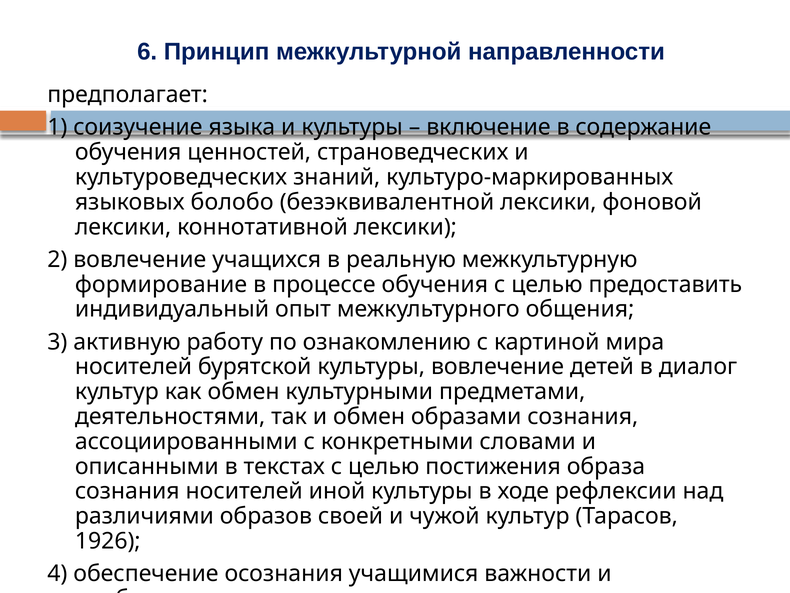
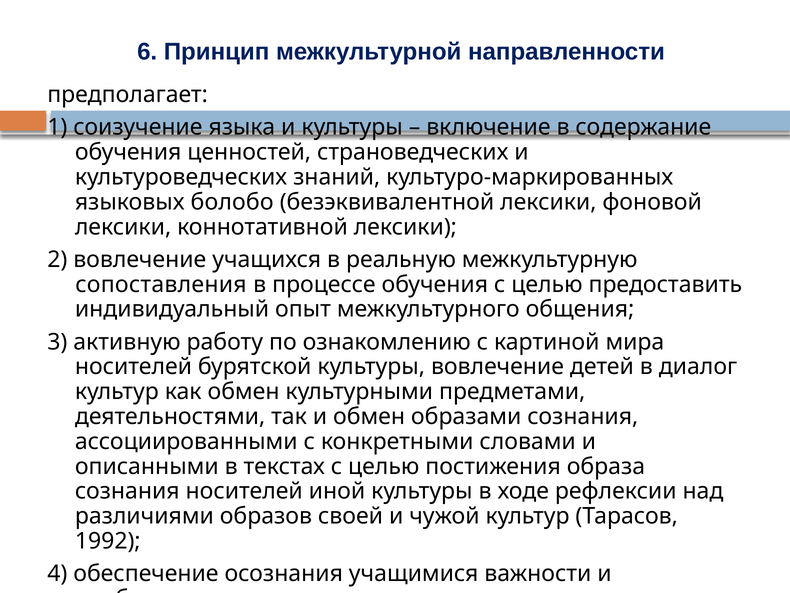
формирование: формирование -> сопоставления
1926: 1926 -> 1992
